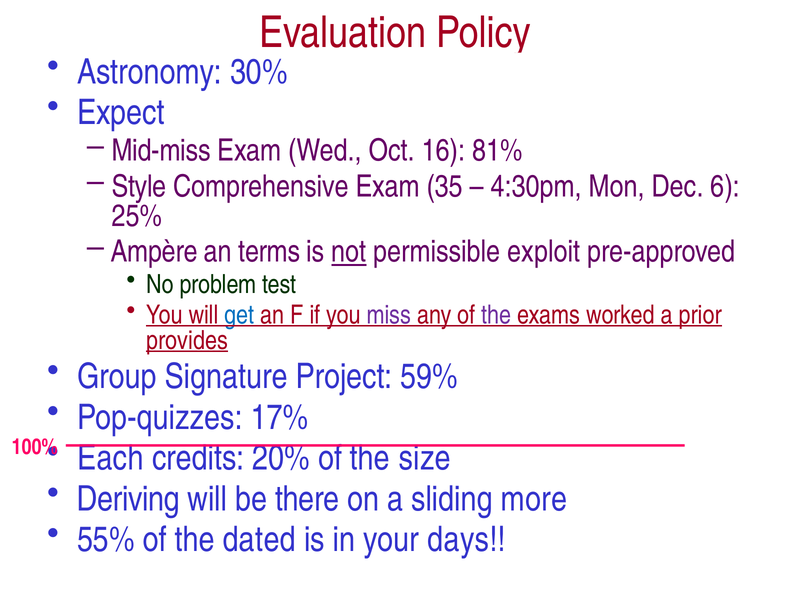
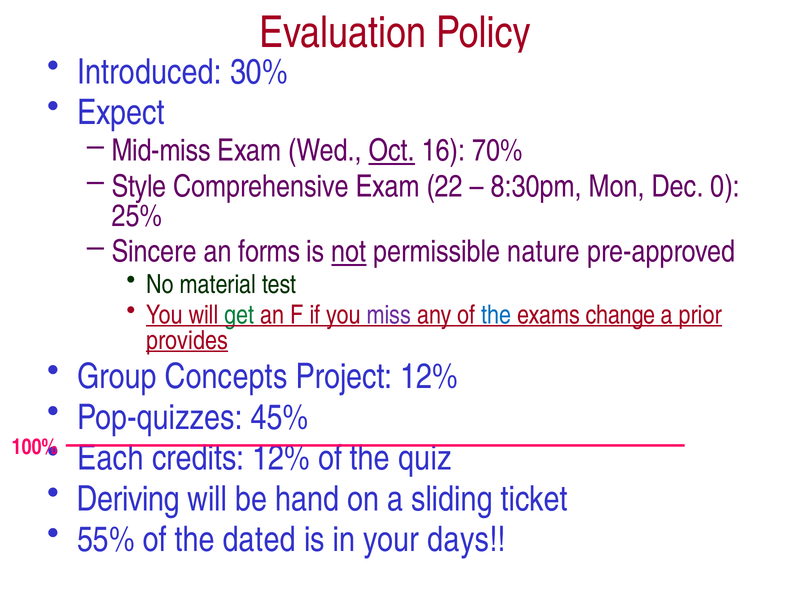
Astronomy: Astronomy -> Introduced
Oct underline: none -> present
81%: 81% -> 70%
35: 35 -> 22
4:30pm: 4:30pm -> 8:30pm
6: 6 -> 0
Ampère: Ampère -> Sincere
terms: terms -> forms
exploit: exploit -> nature
problem: problem -> material
get colour: blue -> green
the at (496, 315) colour: purple -> blue
worked: worked -> change
Signature: Signature -> Concepts
Project 59%: 59% -> 12%
17%: 17% -> 45%
credits 20%: 20% -> 12%
size: size -> quiz
there: there -> hand
more: more -> ticket
